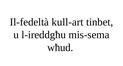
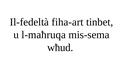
kull-art: kull-art -> fiha-art
l-ireddgħu: l-ireddgħu -> l-maħruqa
